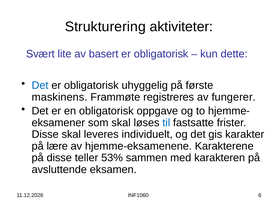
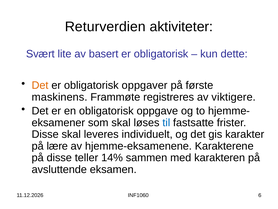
Strukturering: Strukturering -> Returverdien
Det at (40, 85) colour: blue -> orange
uhyggelig: uhyggelig -> oppgaver
fungerer: fungerer -> viktigere
53%: 53% -> 14%
